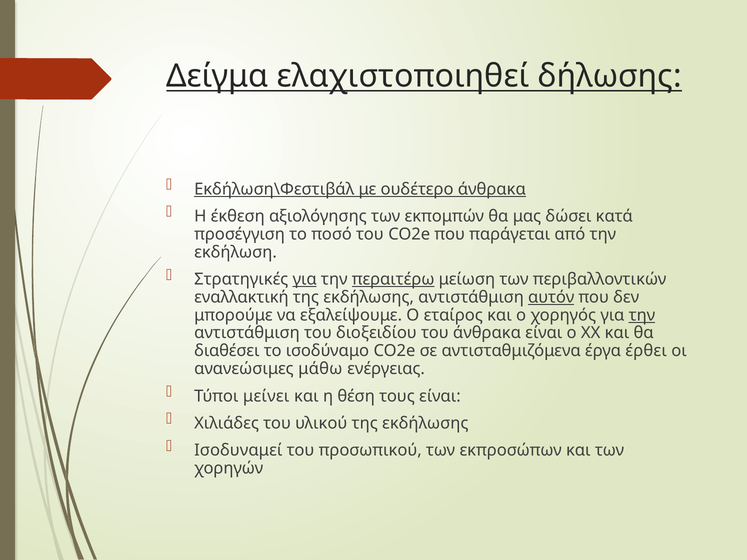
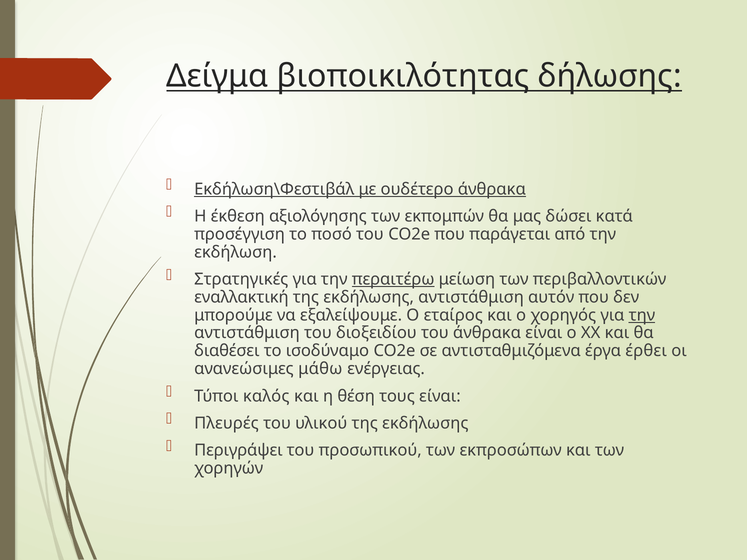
ελαχιστοποιηθεί: ελαχιστοποιηθεί -> βιοποικιλότητας
για at (305, 279) underline: present -> none
αυτόν underline: present -> none
μείνει: μείνει -> καλός
Χιλιάδες: Χιλιάδες -> Πλευρές
Ισοδυναμεί: Ισοδυναμεί -> Περιγράψει
